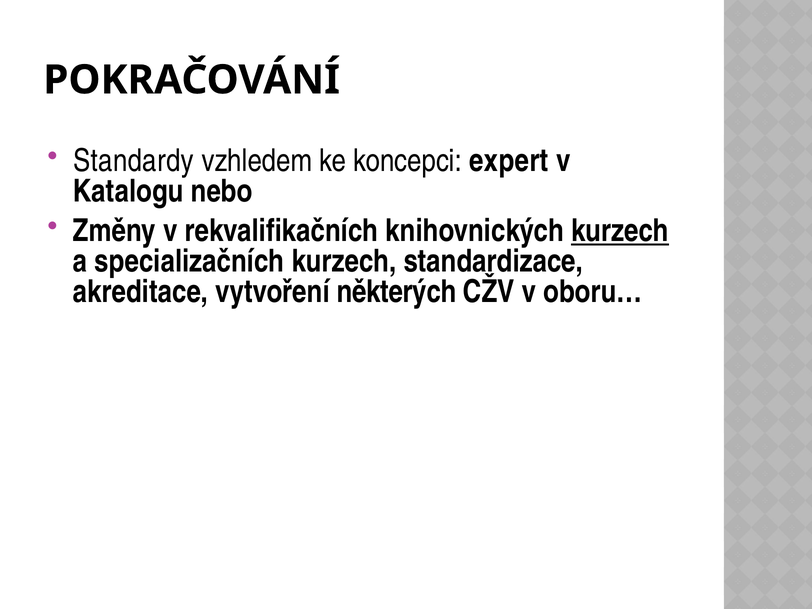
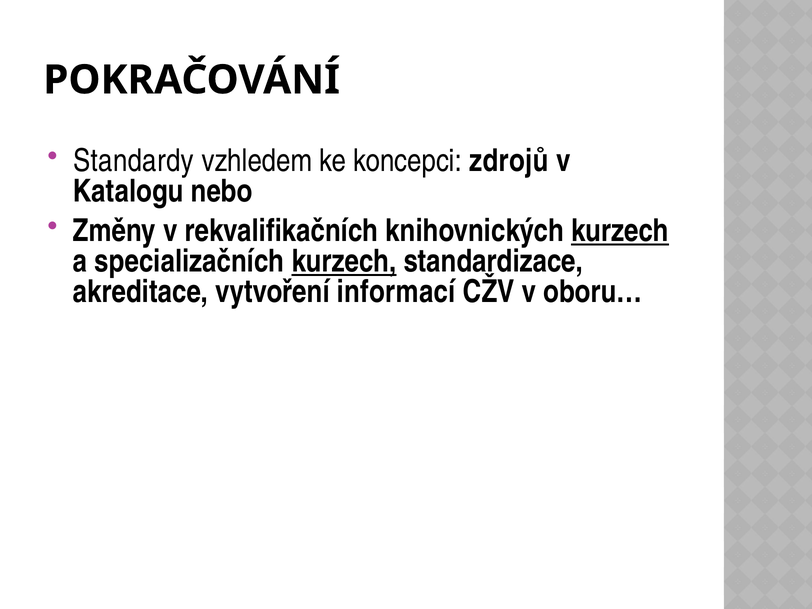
expert: expert -> zdrojů
kurzech at (344, 261) underline: none -> present
některých: některých -> informací
